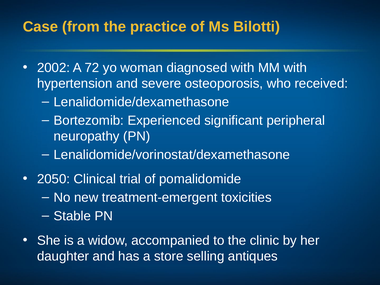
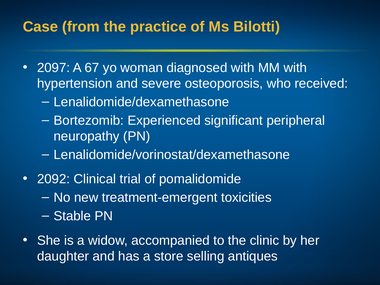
2002: 2002 -> 2097
72: 72 -> 67
2050: 2050 -> 2092
